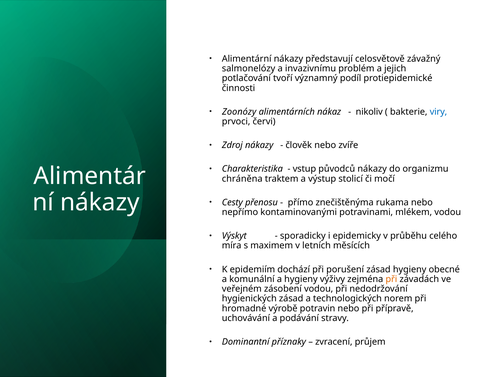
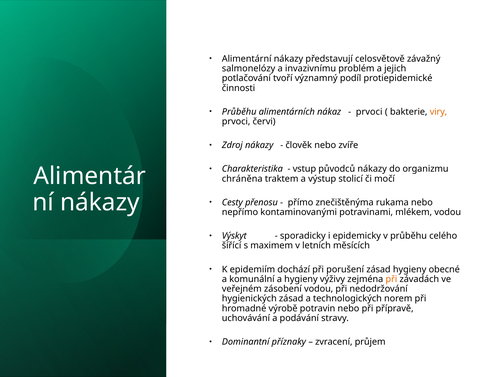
Zoonózy at (239, 112): Zoonózy -> Průběhu
nikoliv at (369, 112): nikoliv -> prvoci
viry colour: blue -> orange
míra: míra -> šířící
